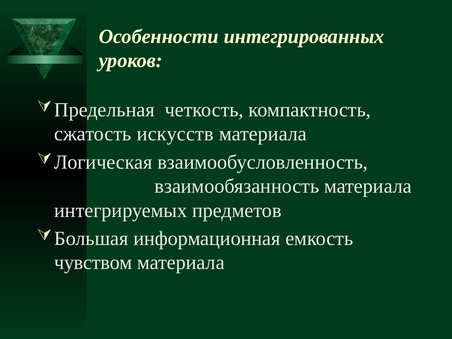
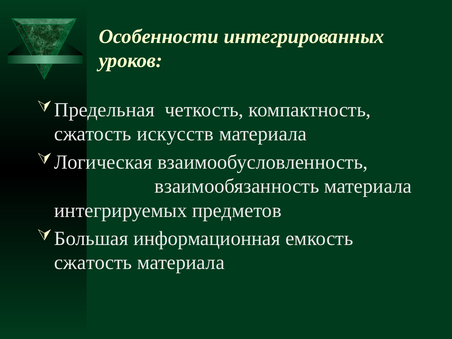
чувством at (93, 263): чувством -> сжатость
